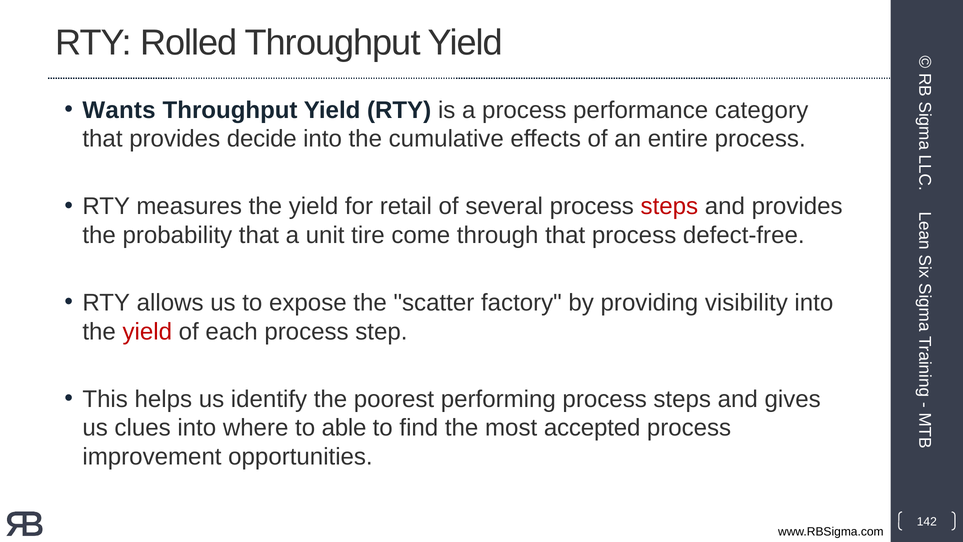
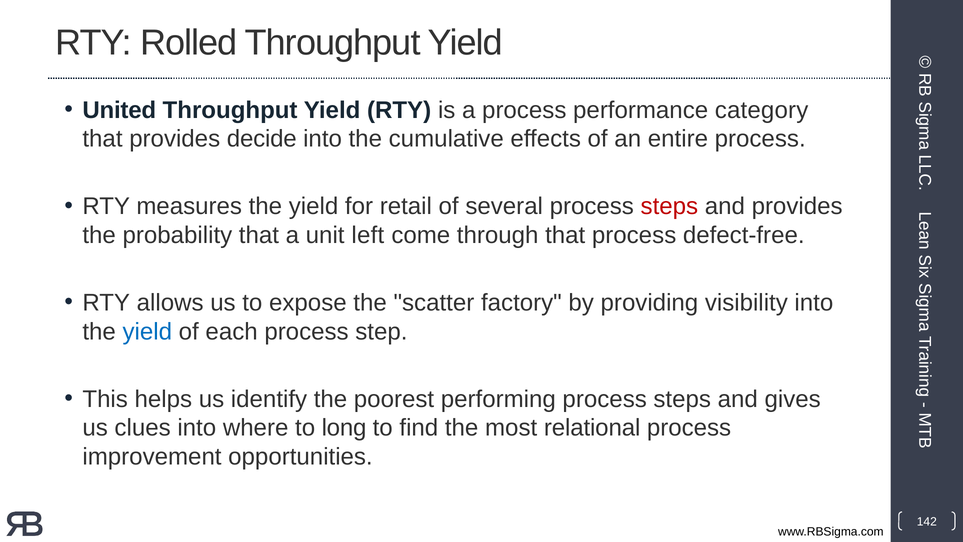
Wants: Wants -> United
tire: tire -> left
yield at (147, 331) colour: red -> blue
able: able -> long
accepted: accepted -> relational
